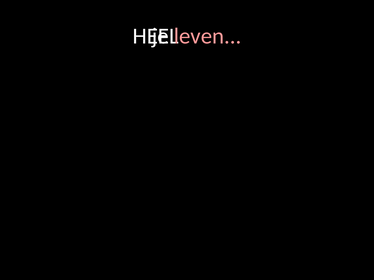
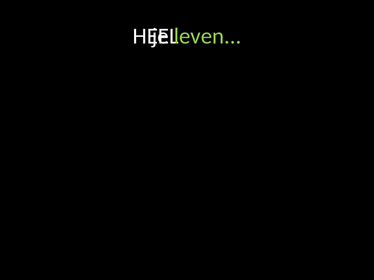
leven colour: pink -> light green
